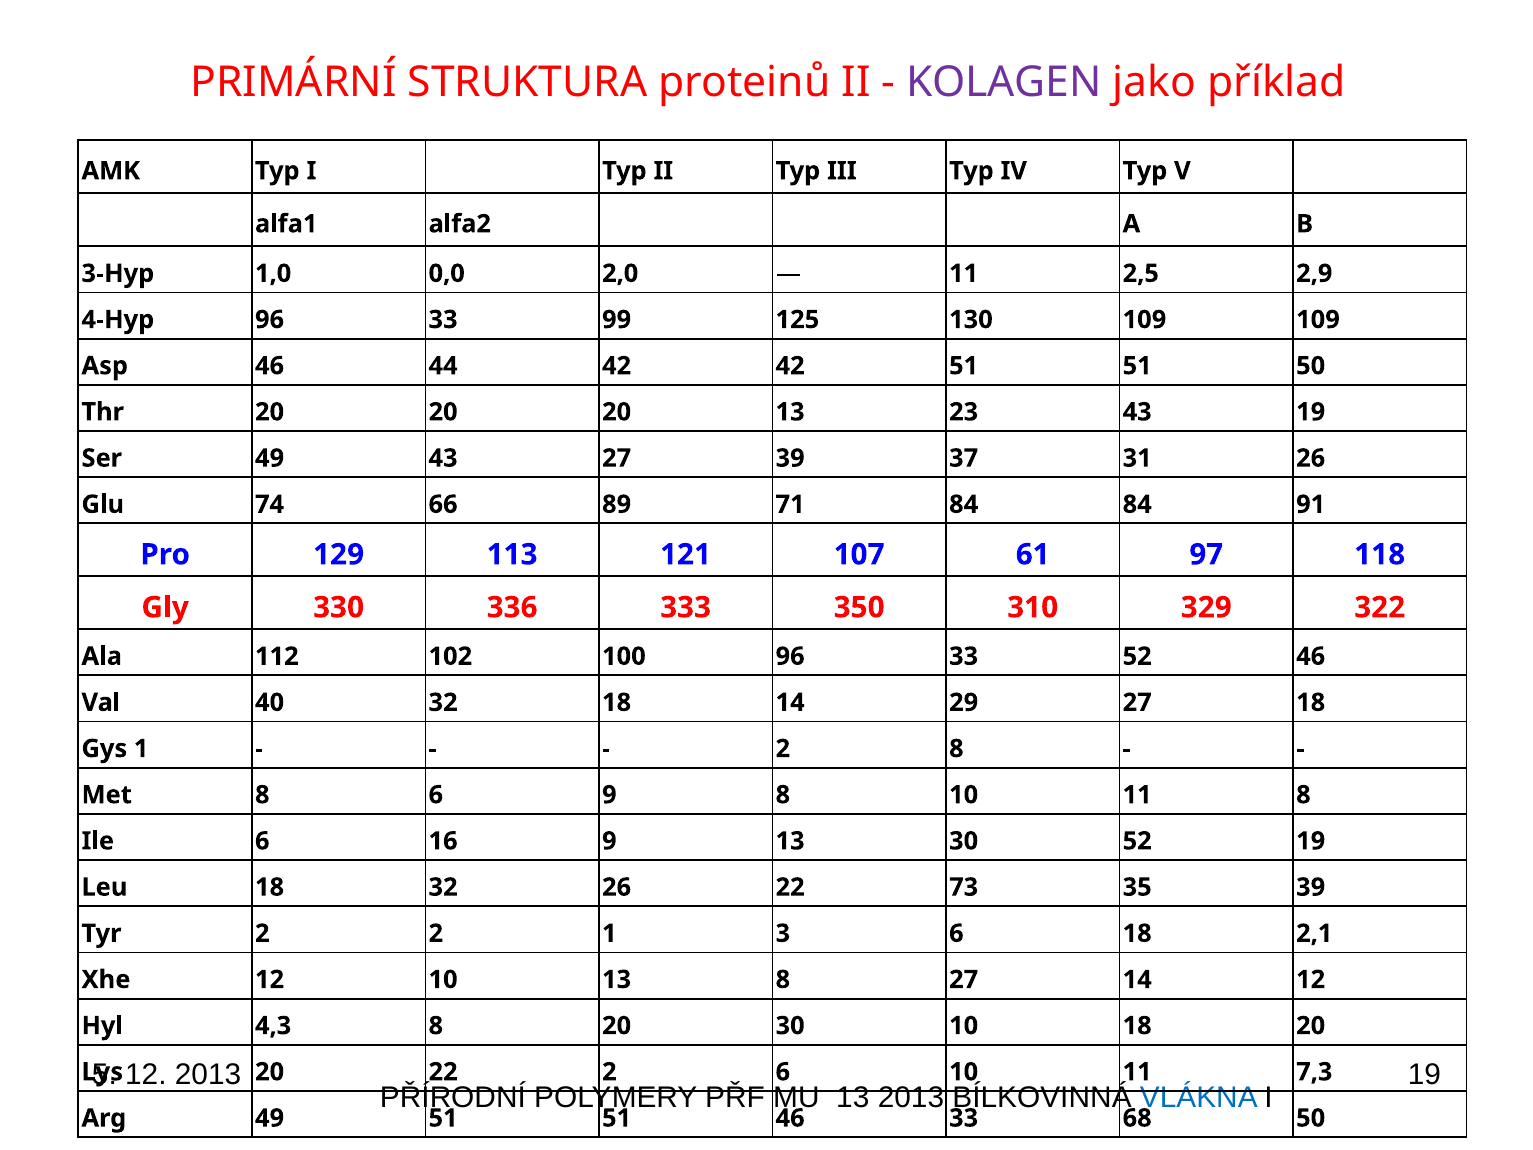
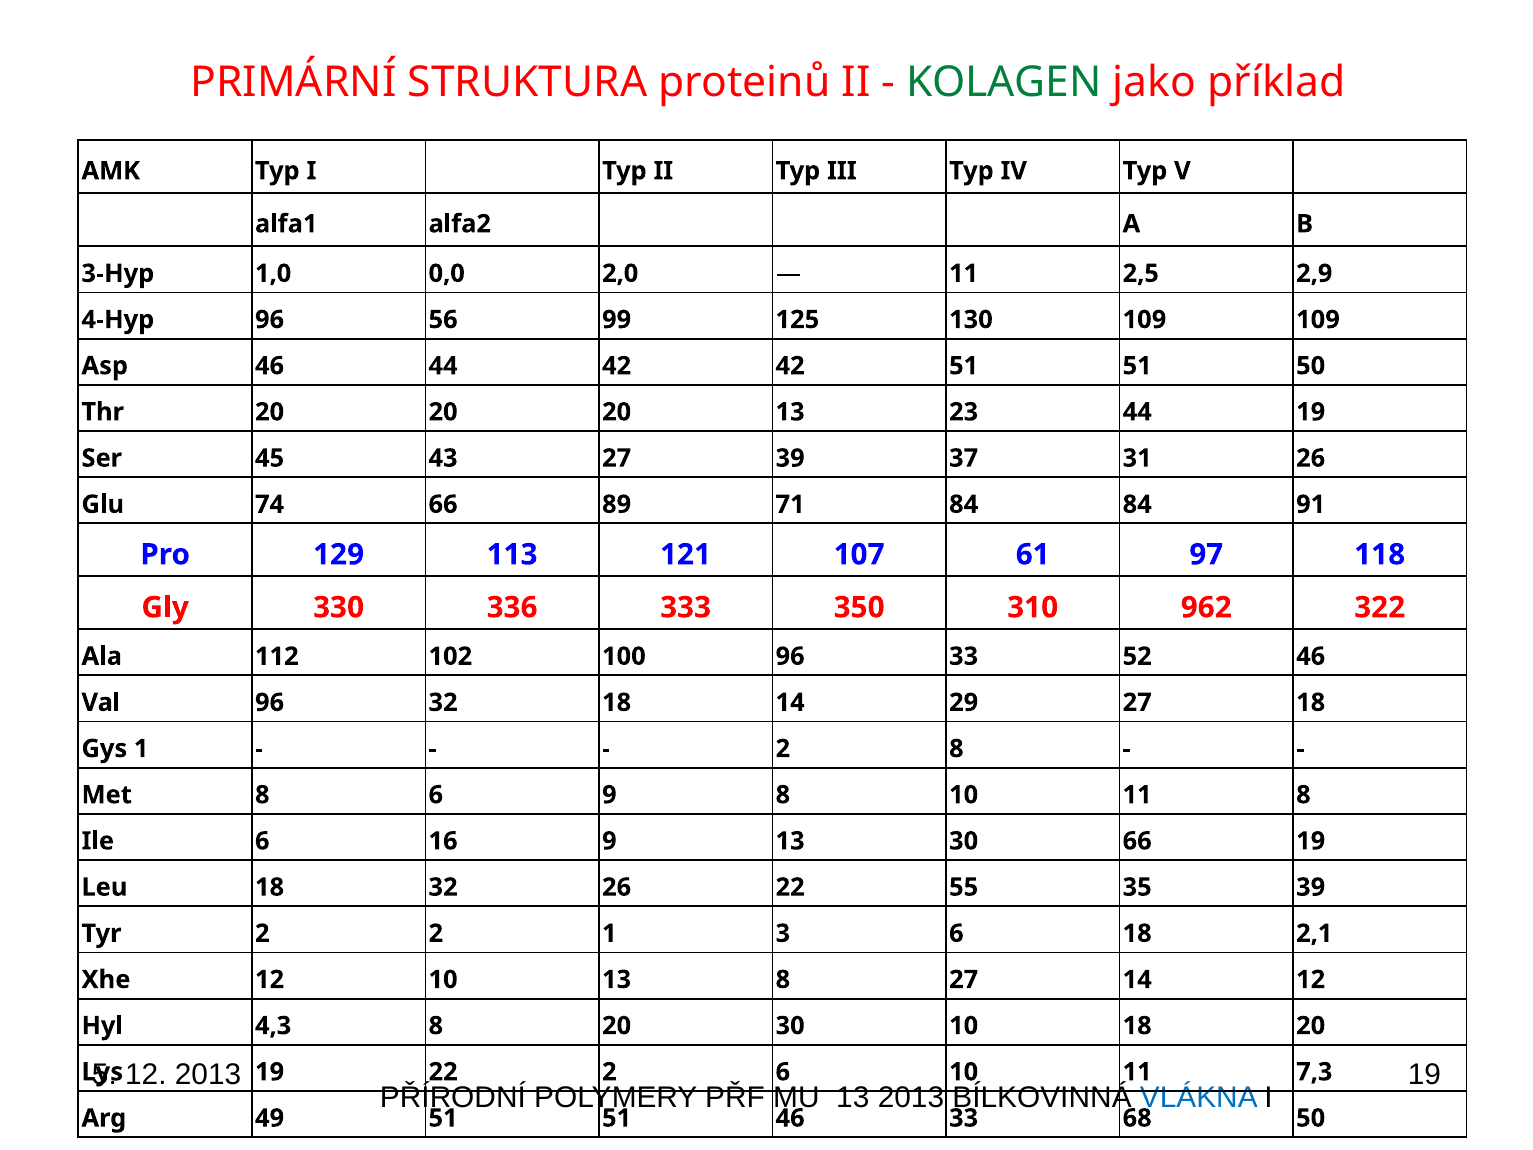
KOLAGEN colour: purple -> green
4-Hyp 96 33: 33 -> 56
23 43: 43 -> 44
Ser 49: 49 -> 45
329: 329 -> 962
Val 40: 40 -> 96
30 52: 52 -> 66
73: 73 -> 55
20 at (270, 1072): 20 -> 19
